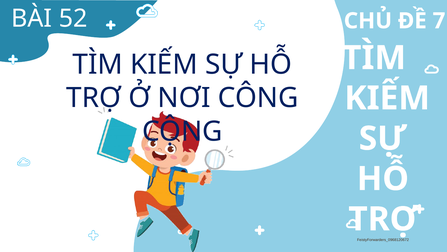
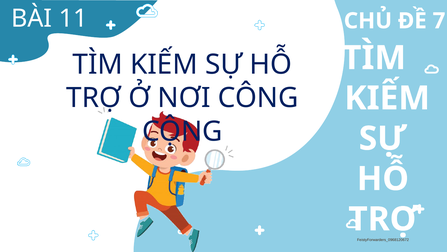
52: 52 -> 11
